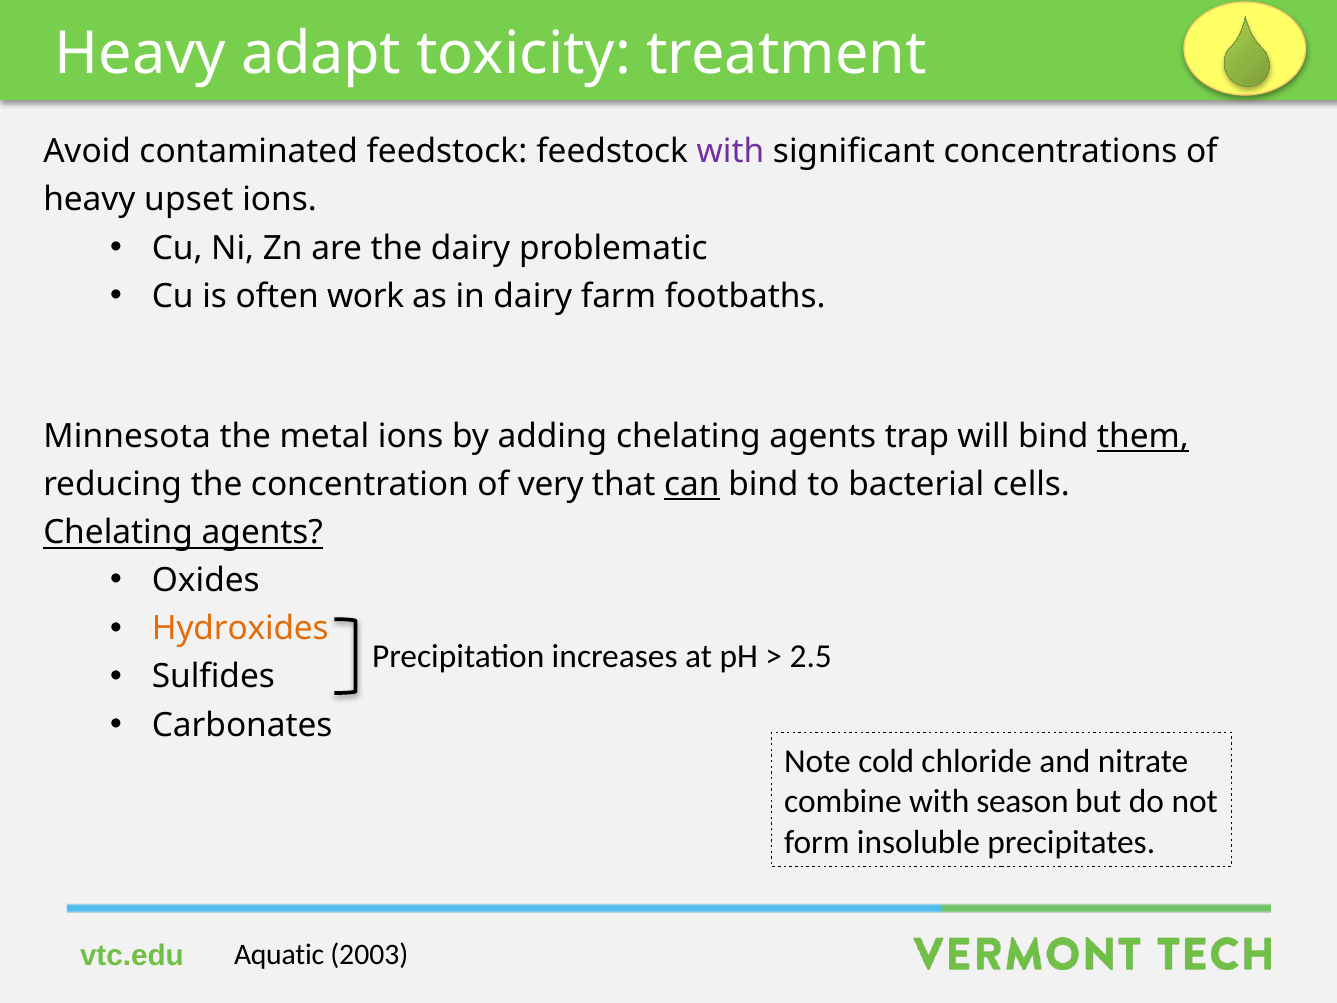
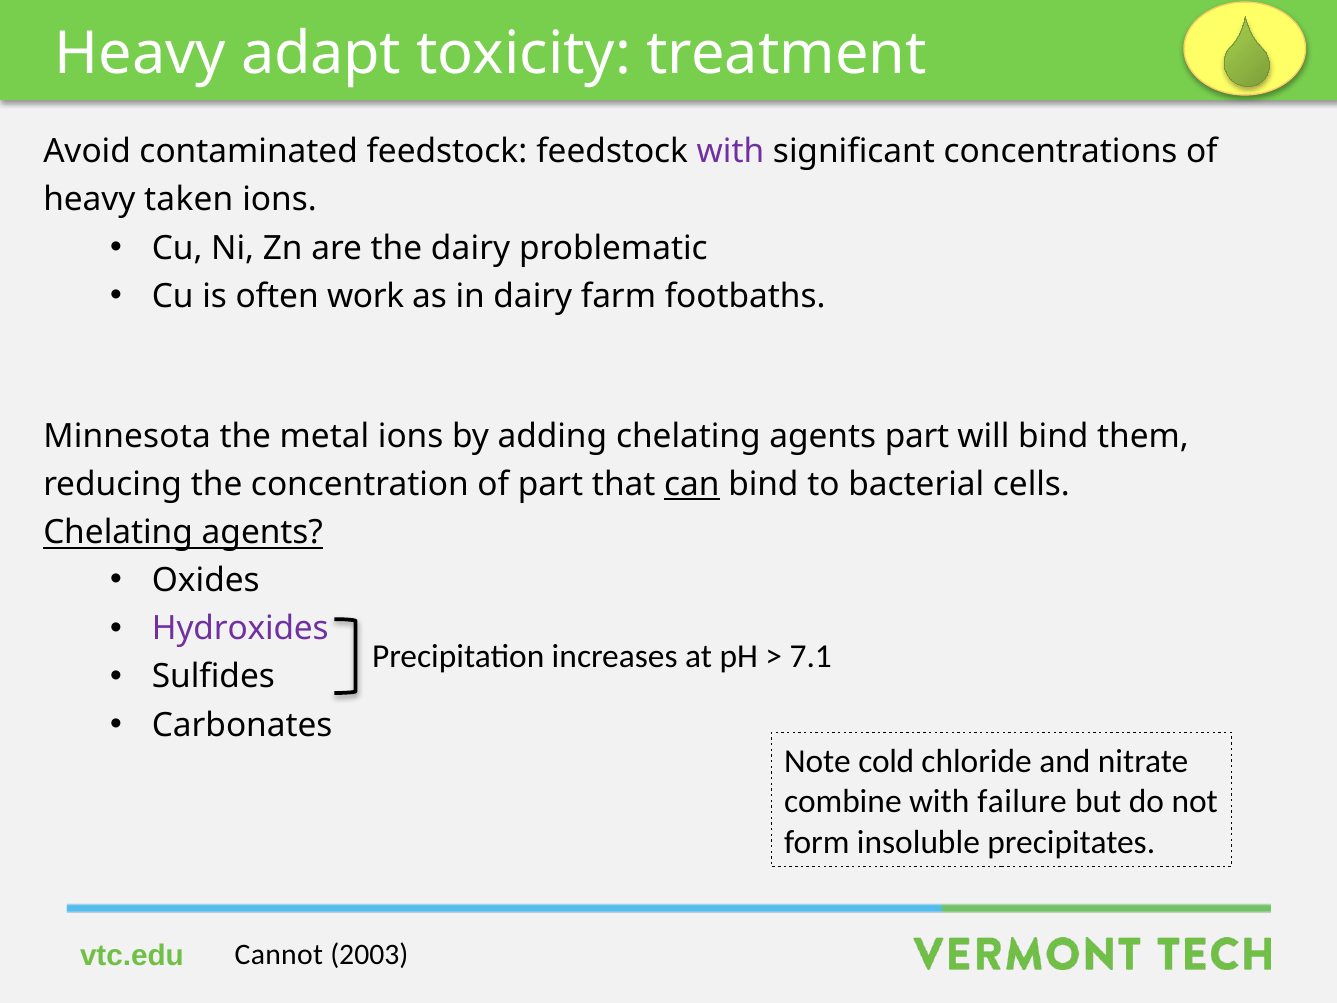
upset: upset -> taken
agents trap: trap -> part
them underline: present -> none
of very: very -> part
Hydroxides colour: orange -> purple
2.5: 2.5 -> 7.1
season: season -> failure
Aquatic: Aquatic -> Cannot
